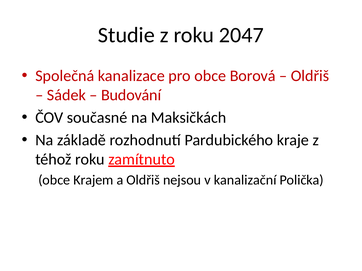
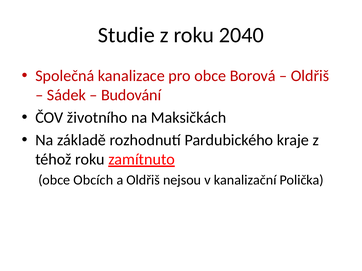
2047: 2047 -> 2040
současné: současné -> životního
Krajem: Krajem -> Obcích
